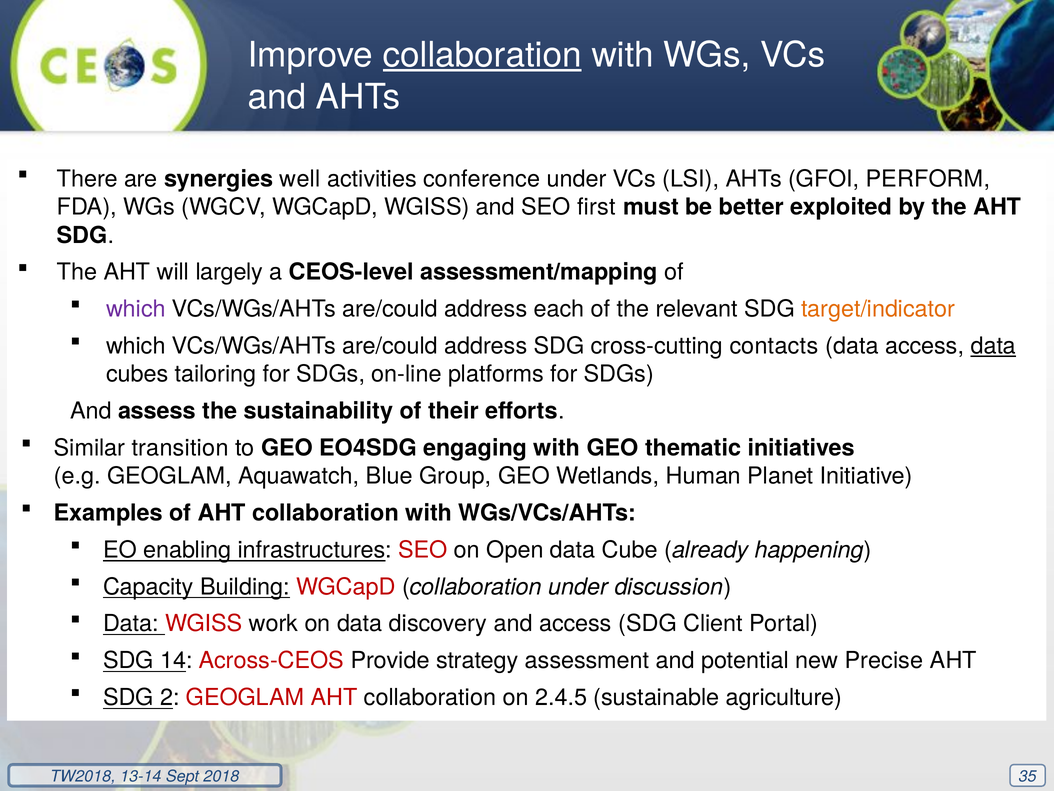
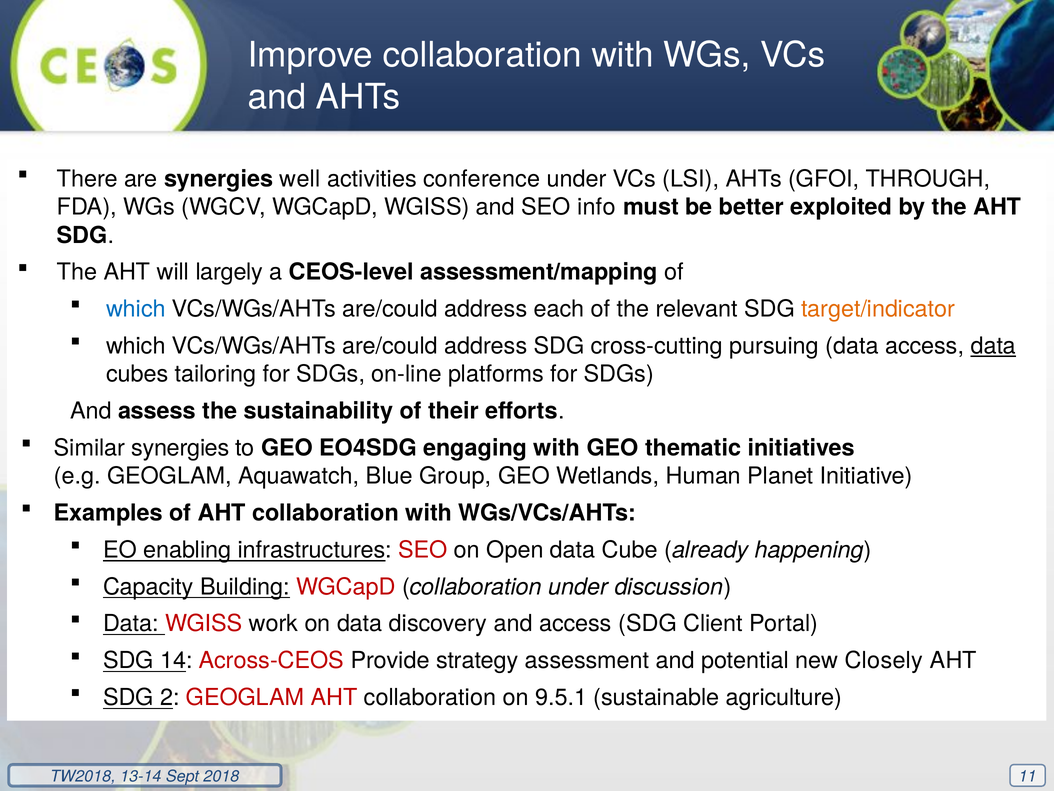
collaboration at (482, 55) underline: present -> none
PERFORM: PERFORM -> THROUGH
first: first -> info
which at (136, 309) colour: purple -> blue
contacts: contacts -> pursuing
Similar transition: transition -> synergies
Precise: Precise -> Closely
2.4.5: 2.4.5 -> 9.5.1
35: 35 -> 11
